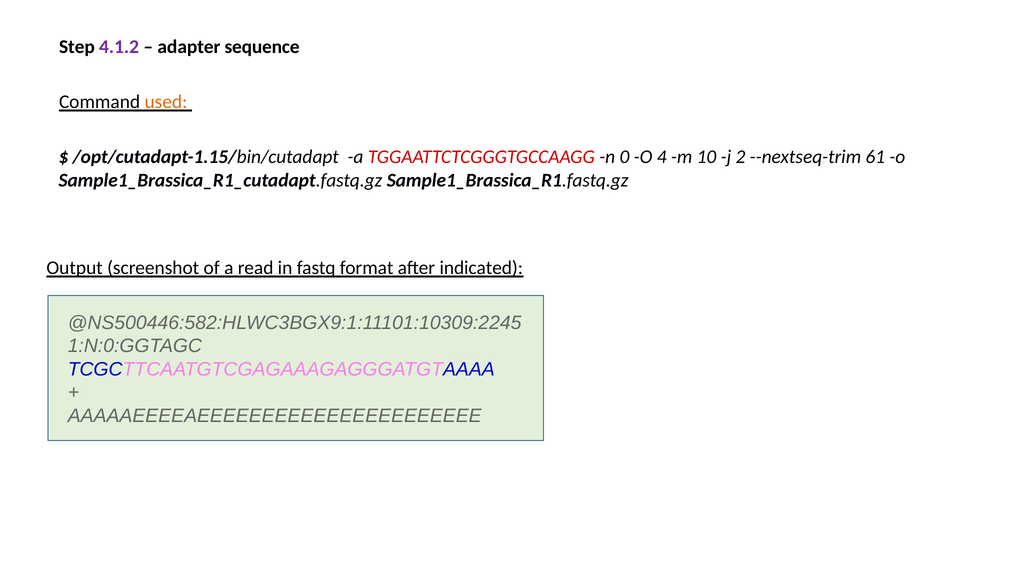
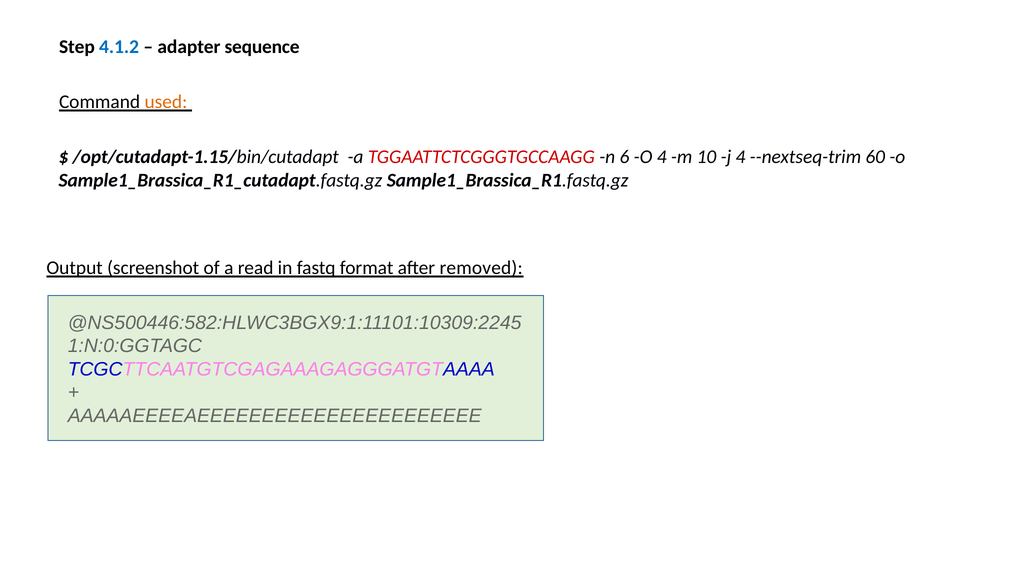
4.1.2 colour: purple -> blue
0: 0 -> 6
j 2: 2 -> 4
61: 61 -> 60
indicated: indicated -> removed
